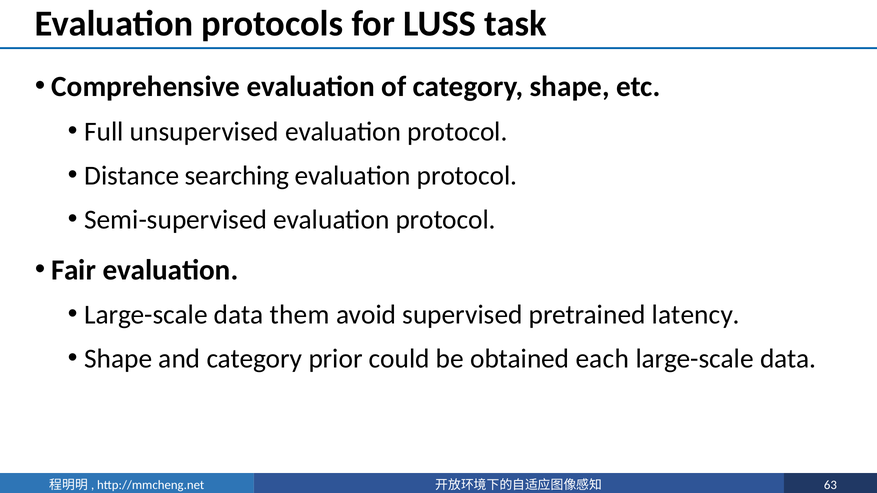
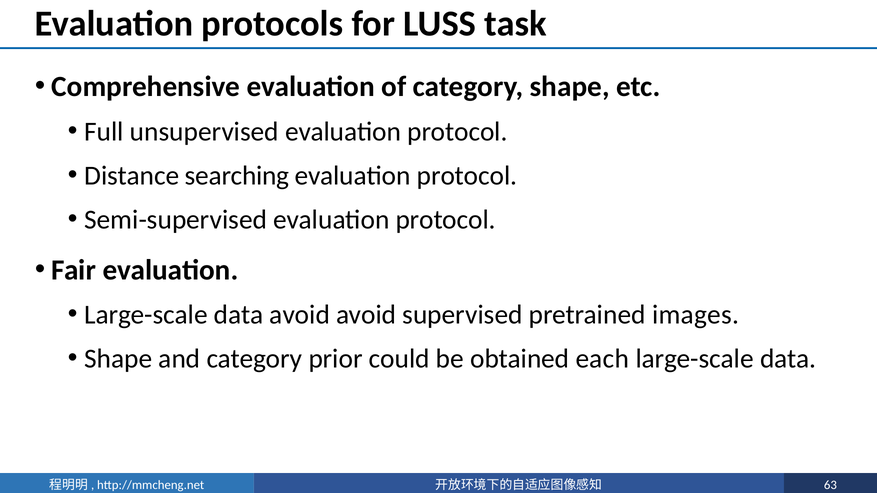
data them: them -> avoid
latency: latency -> images
